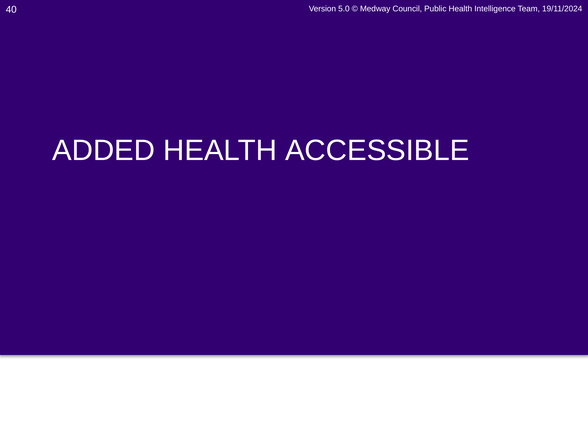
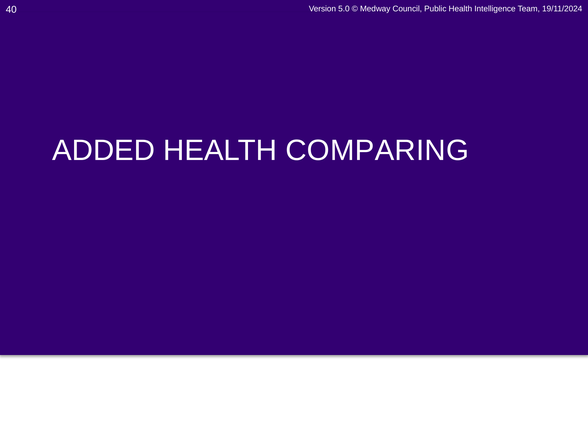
ACCESSIBLE: ACCESSIBLE -> COMPARING
